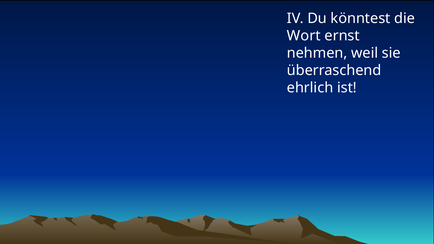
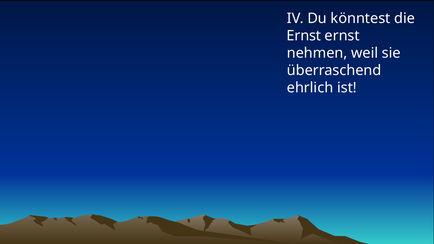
Wort at (304, 36): Wort -> Ernst
